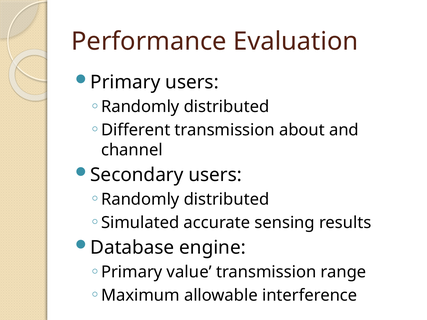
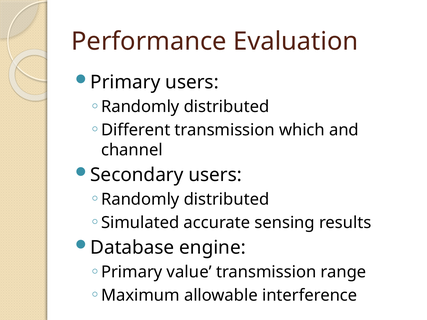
about: about -> which
